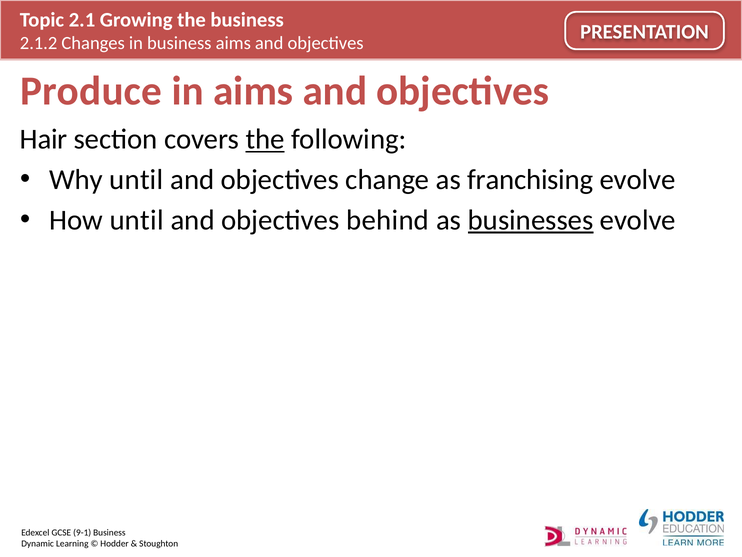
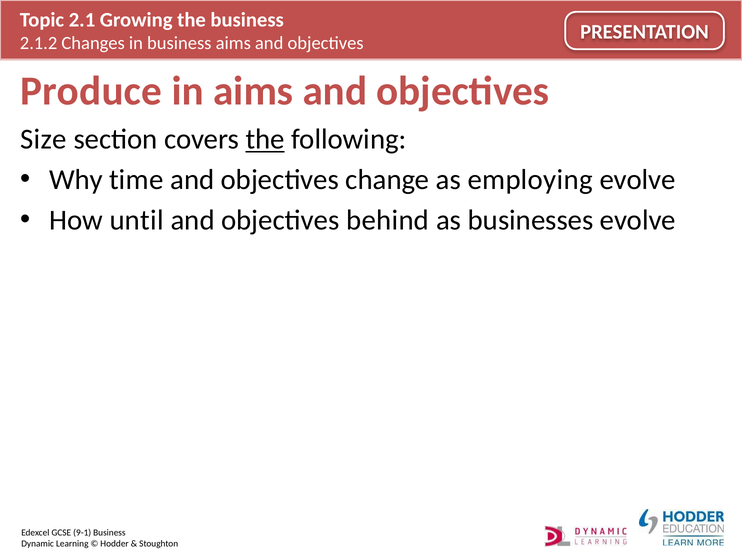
Hair: Hair -> Size
Why until: until -> time
franchising: franchising -> employing
businesses underline: present -> none
